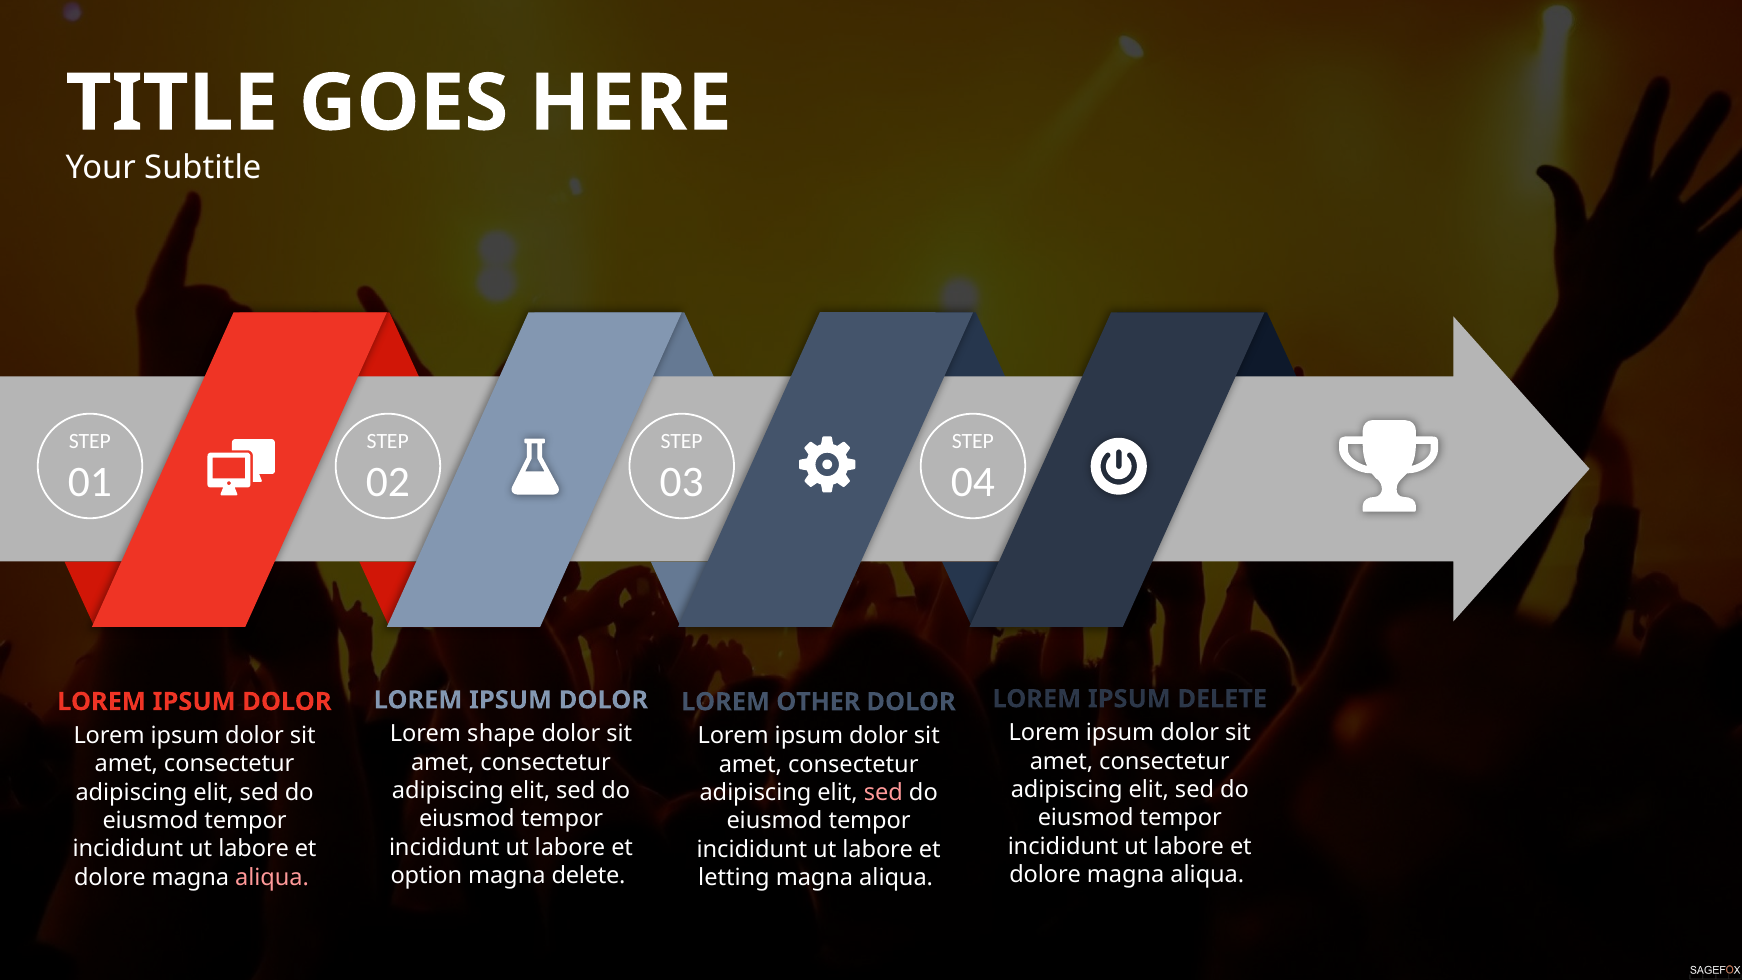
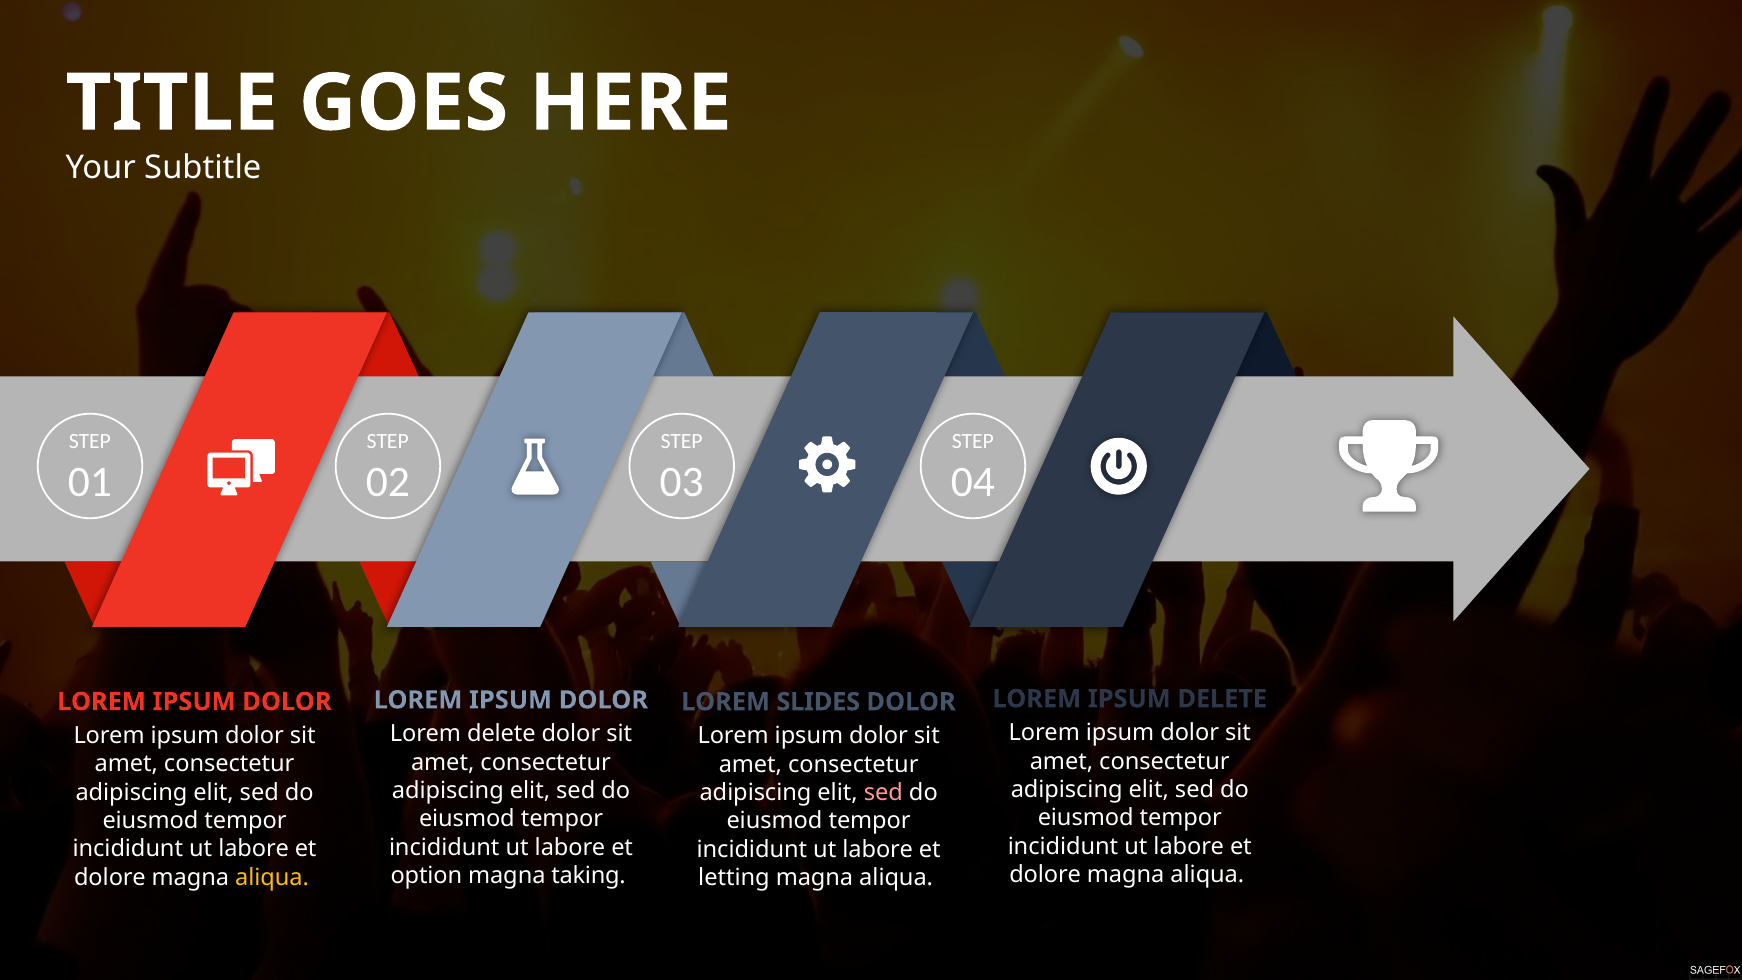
OTHER: OTHER -> SLIDES
Lorem shape: shape -> delete
magna delete: delete -> taking
aliqua at (272, 877) colour: pink -> yellow
